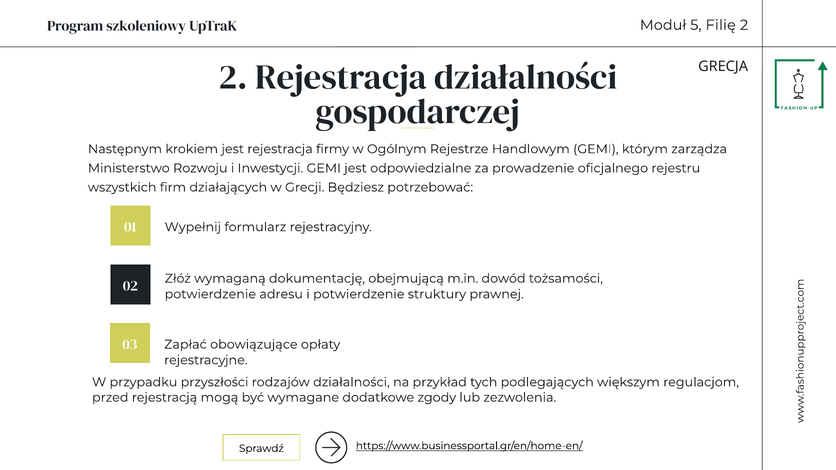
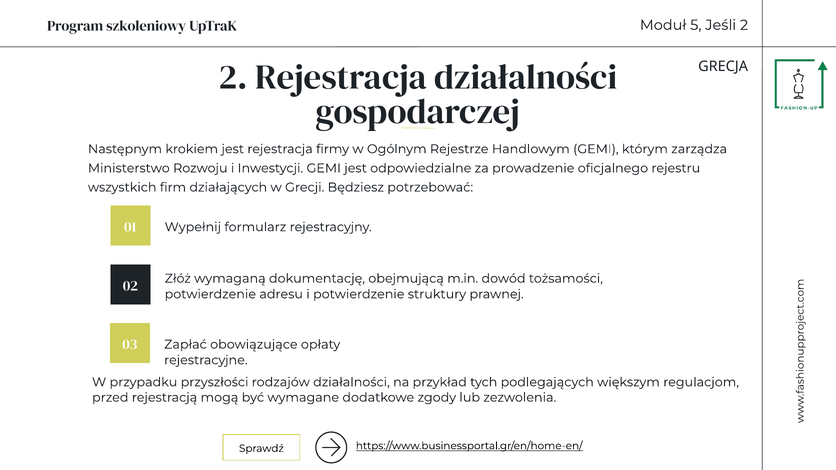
Filię: Filię -> Jeśli
